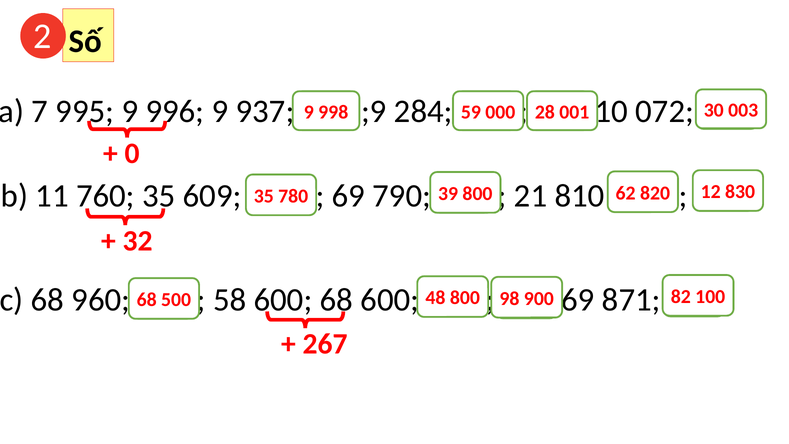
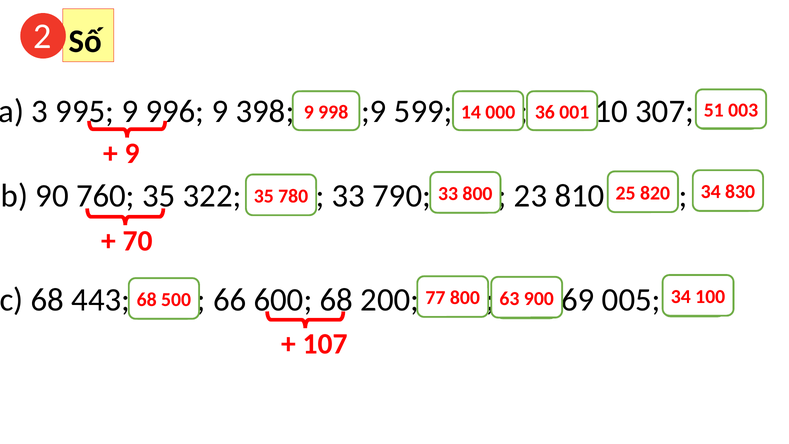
7: 7 -> 3
937: 937 -> 398
284: 284 -> 599
072: 072 -> 307
59: 59 -> 14
28: 28 -> 36
30: 30 -> 51
0 at (132, 153): 0 -> 9
11: 11 -> 90
609: 609 -> 322
69 at (348, 196): 69 -> 33
21: 21 -> 23
39 at (448, 194): 39 -> 33
62: 62 -> 25
12 at (711, 192): 12 -> 34
32: 32 -> 70
960: 960 -> 443
58: 58 -> 66
600 at (390, 300): 600 -> 200
871: 871 -> 005
48: 48 -> 77
98: 98 -> 63
82 at (681, 297): 82 -> 34
267: 267 -> 107
